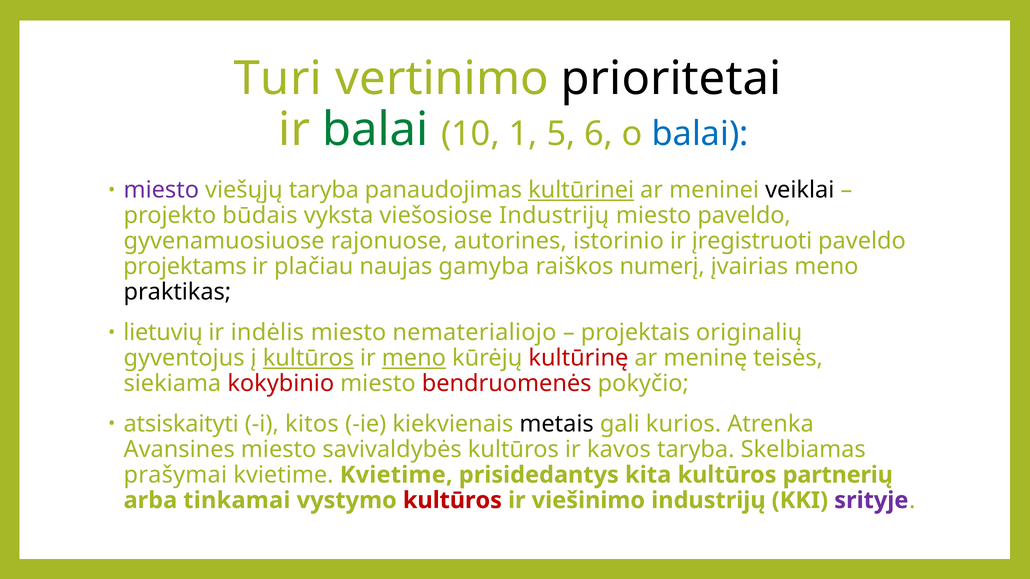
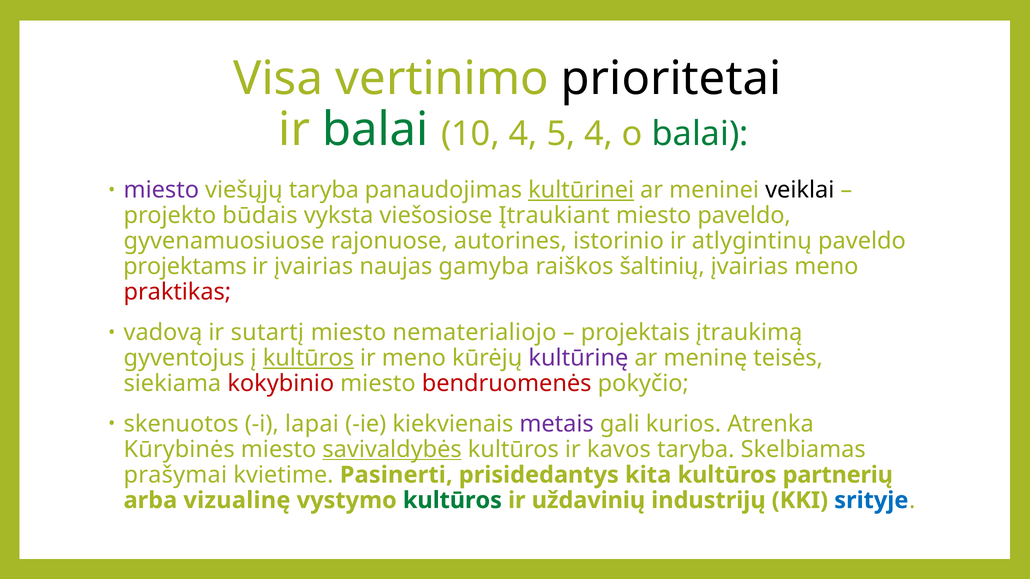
Turi: Turi -> Visa
10 1: 1 -> 4
5 6: 6 -> 4
balai at (700, 134) colour: blue -> green
viešosiose Industrijų: Industrijų -> Įtraukiant
įregistruoti: įregistruoti -> atlygintinų
ir plačiau: plačiau -> įvairias
numerį: numerį -> šaltinių
praktikas colour: black -> red
lietuvių: lietuvių -> vadovą
indėlis: indėlis -> sutartį
originalių: originalių -> įtraukimą
meno at (414, 358) underline: present -> none
kultūrinę colour: red -> purple
atsiskaityti: atsiskaityti -> skenuotos
kitos: kitos -> lapai
metais colour: black -> purple
Avansines: Avansines -> Kūrybinės
savivaldybės underline: none -> present
kvietime Kvietime: Kvietime -> Pasinerti
tinkamai: tinkamai -> vizualinę
kultūros at (452, 501) colour: red -> green
viešinimo: viešinimo -> uždavinių
srityje colour: purple -> blue
